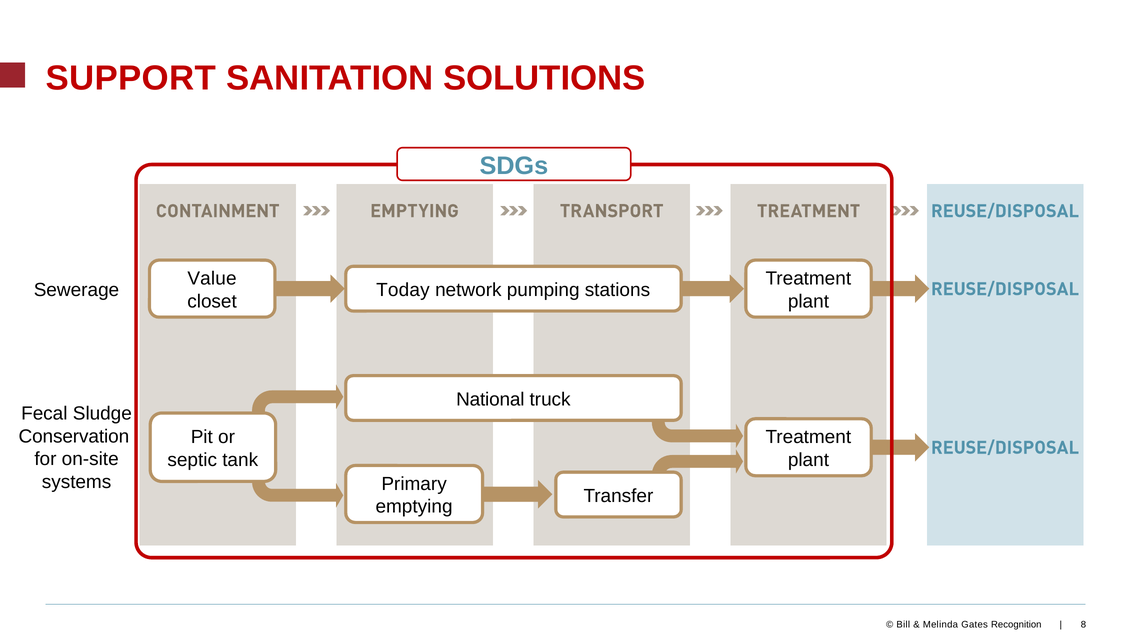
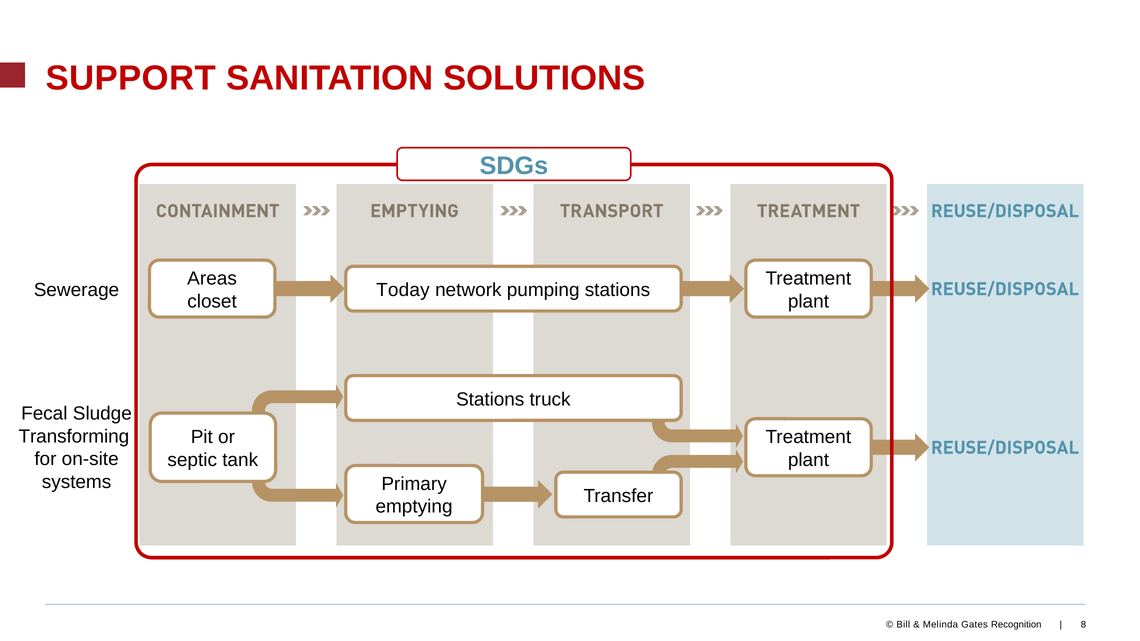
Value: Value -> Areas
National at (490, 399): National -> Stations
Conservation: Conservation -> Transforming
